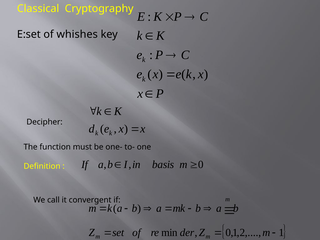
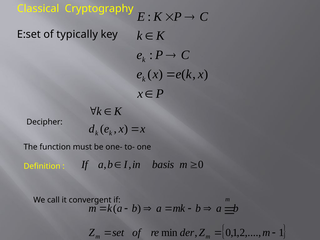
whishes: whishes -> typically
